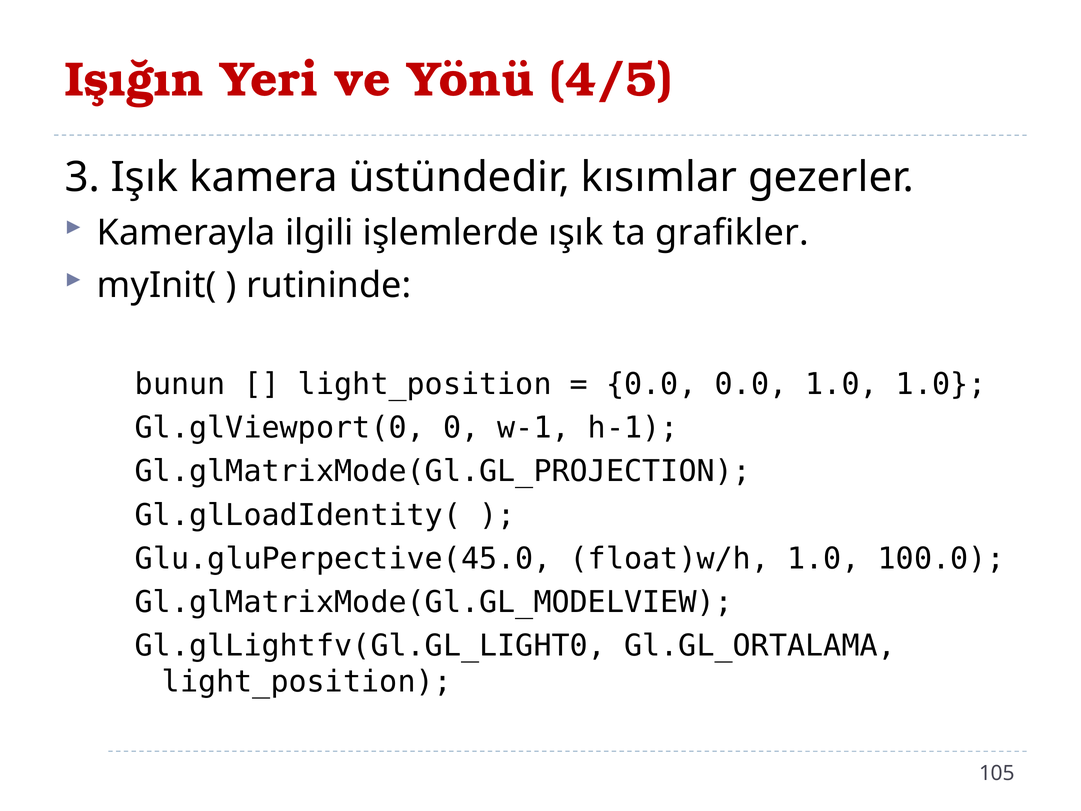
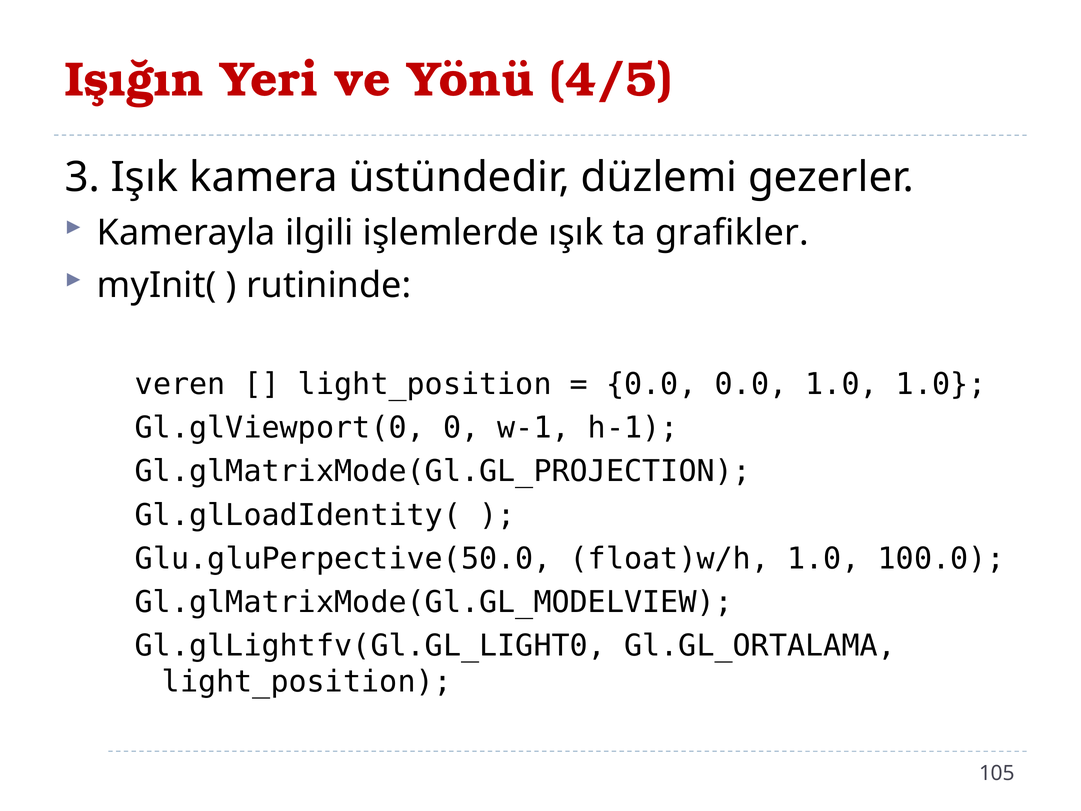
kısımlar: kısımlar -> düzlemi
bunun: bunun -> veren
Glu.gluPerpective(45.0: Glu.gluPerpective(45.0 -> Glu.gluPerpective(50.0
